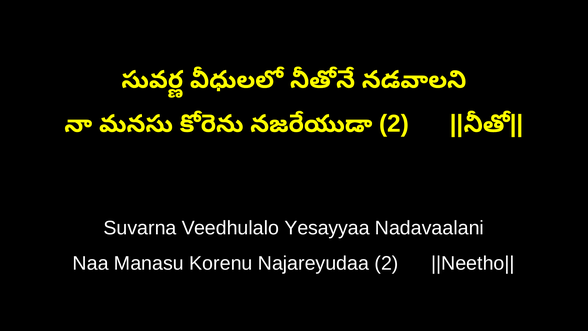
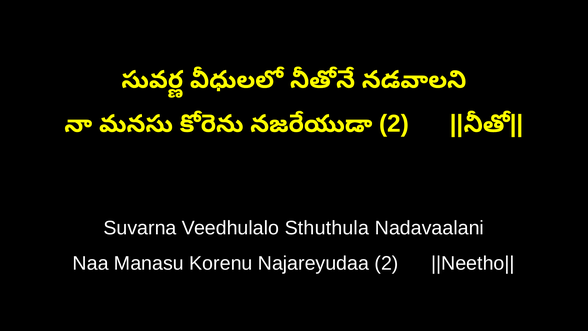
Yesayyaa: Yesayyaa -> Sthuthula
